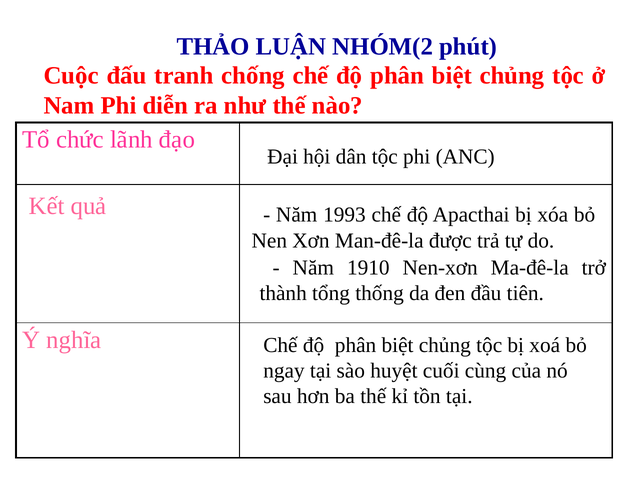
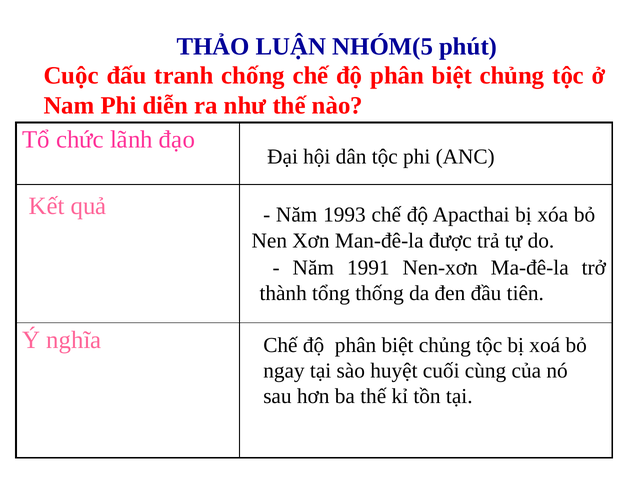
NHÓM(2: NHÓM(2 -> NHÓM(5
1910: 1910 -> 1991
